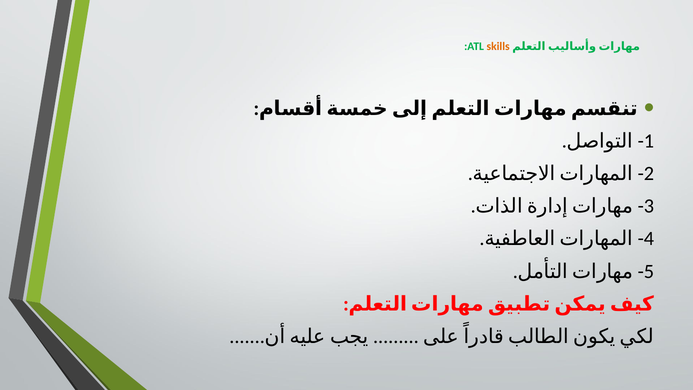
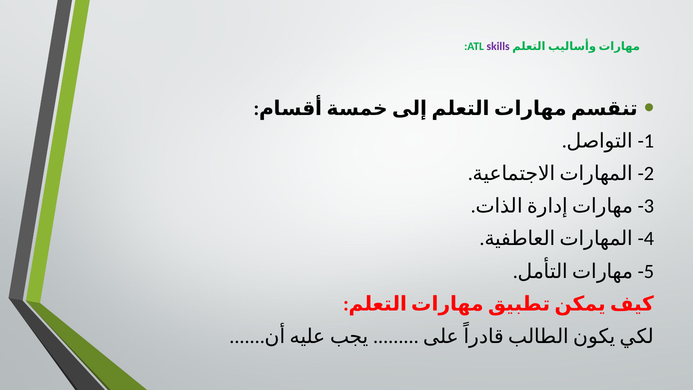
skills colour: orange -> purple
